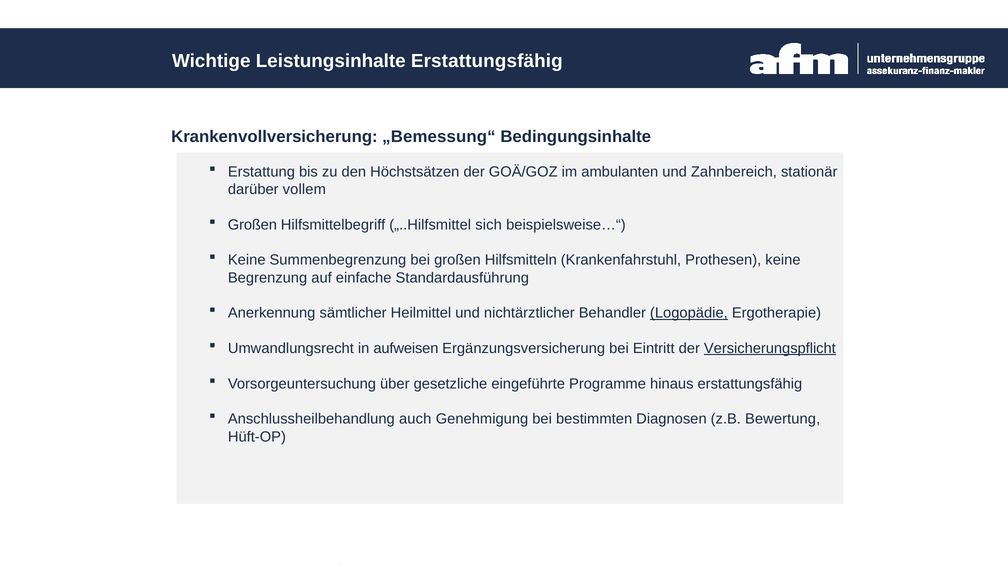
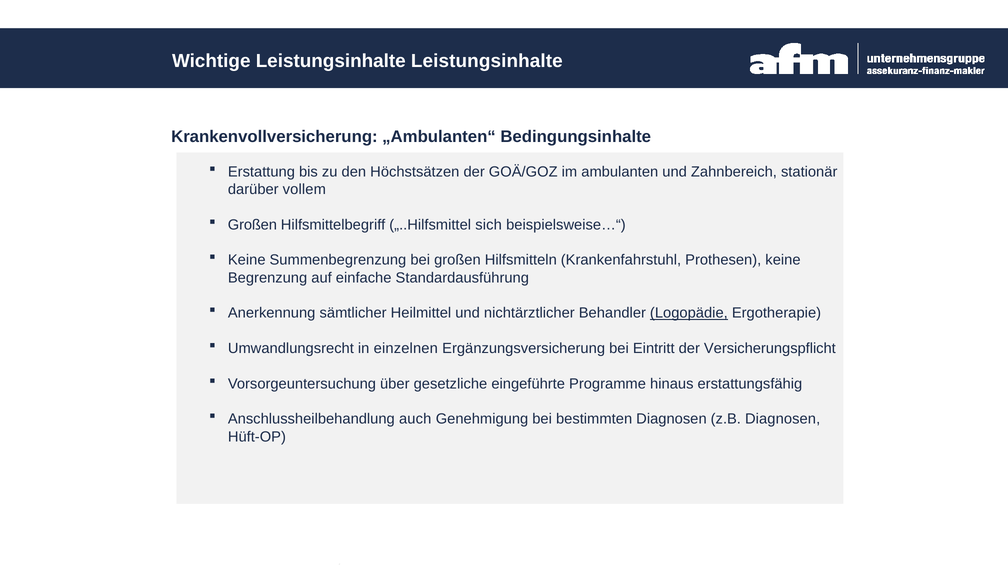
Leistungsinhalte Erstattungsfähig: Erstattungsfähig -> Leistungsinhalte
„Bemessung“: „Bemessung“ -> „Ambulanten“
aufweisen: aufweisen -> einzelnen
Versicherungspflicht underline: present -> none
z.B Bewertung: Bewertung -> Diagnosen
